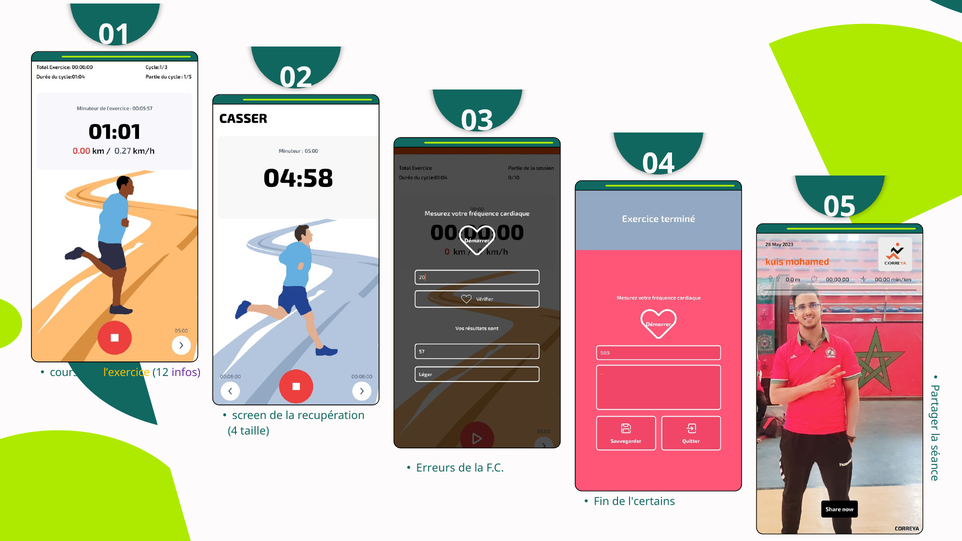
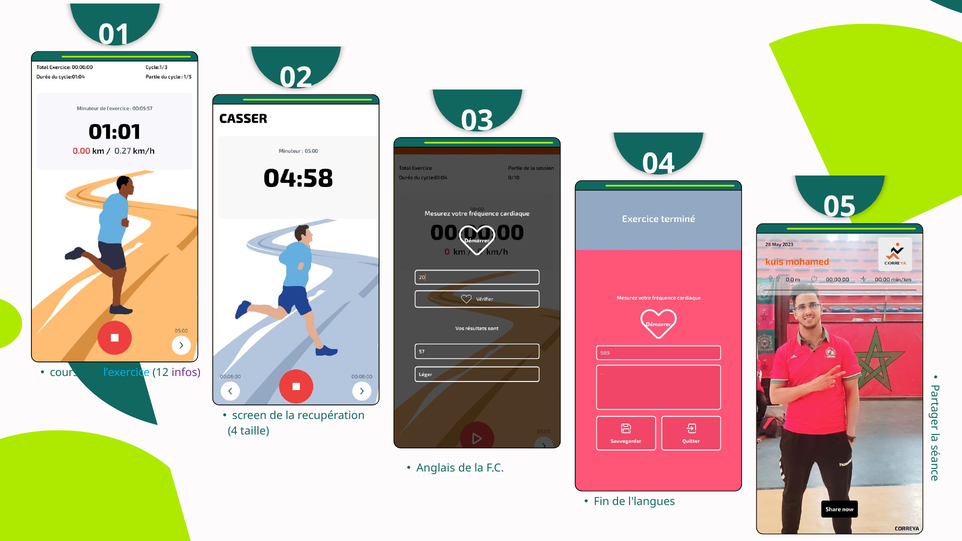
l’exercice colour: yellow -> light blue
Erreurs: Erreurs -> Anglais
l'certains: l'certains -> l'langues
